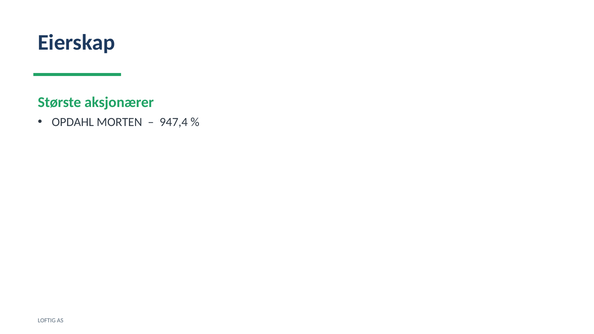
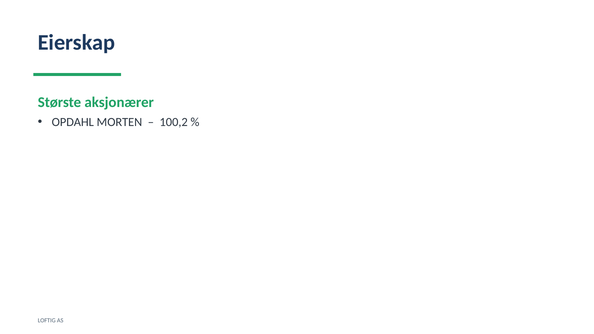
947,4: 947,4 -> 100,2
